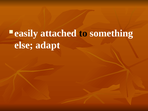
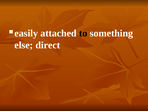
adapt: adapt -> direct
